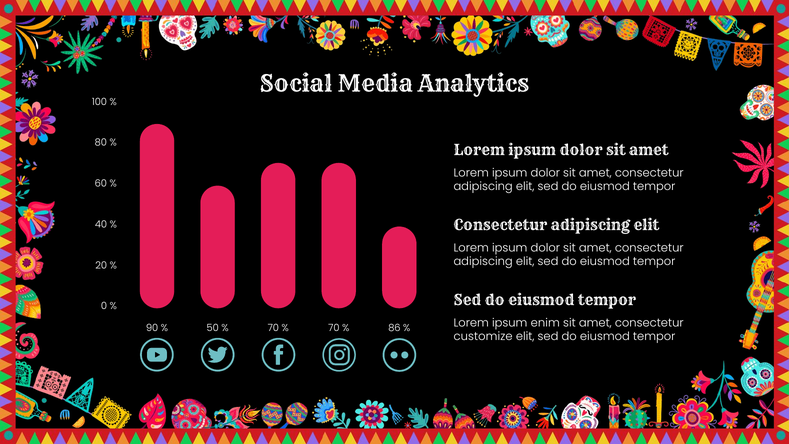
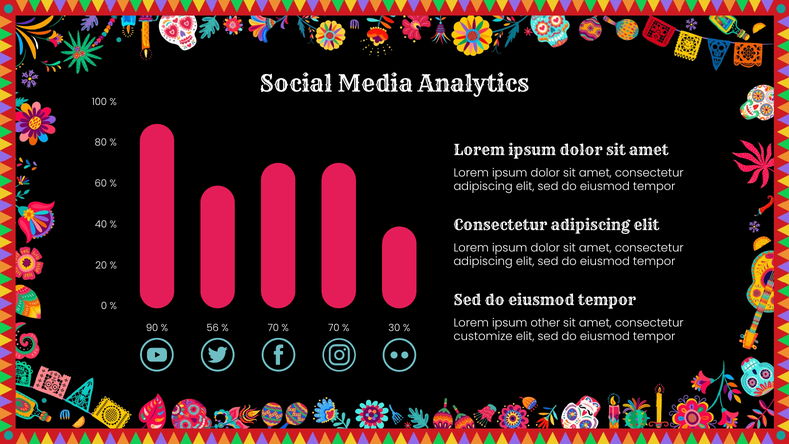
enim: enim -> other
50: 50 -> 56
86: 86 -> 30
